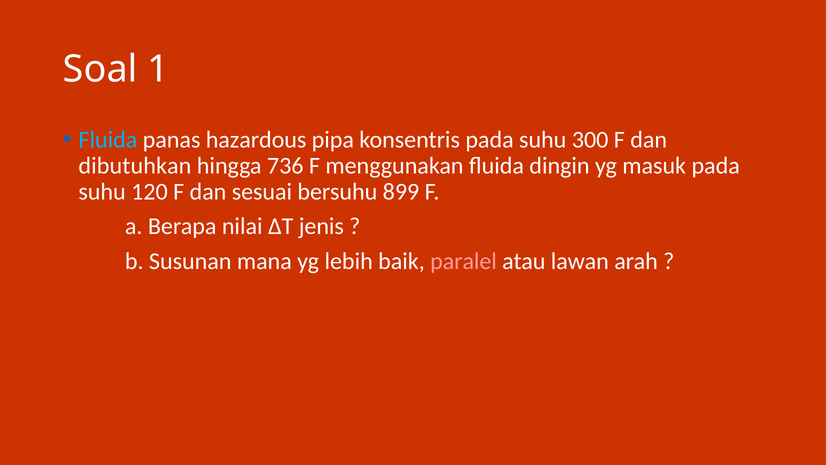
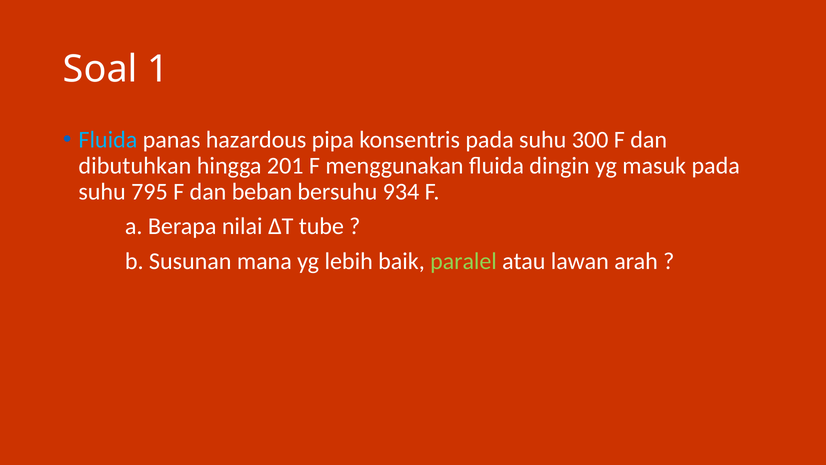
736: 736 -> 201
120: 120 -> 795
sesuai: sesuai -> beban
899: 899 -> 934
jenis: jenis -> tube
paralel colour: pink -> light green
